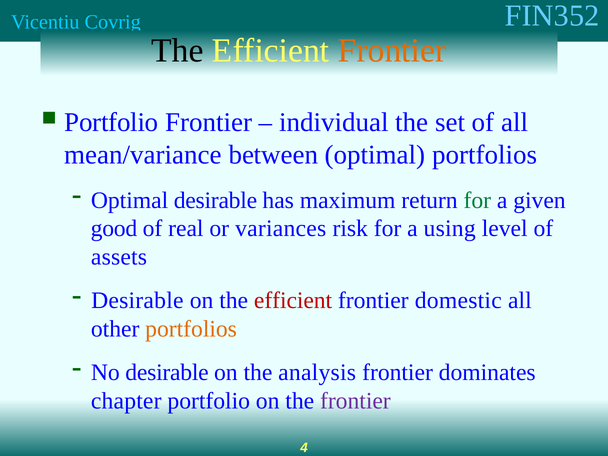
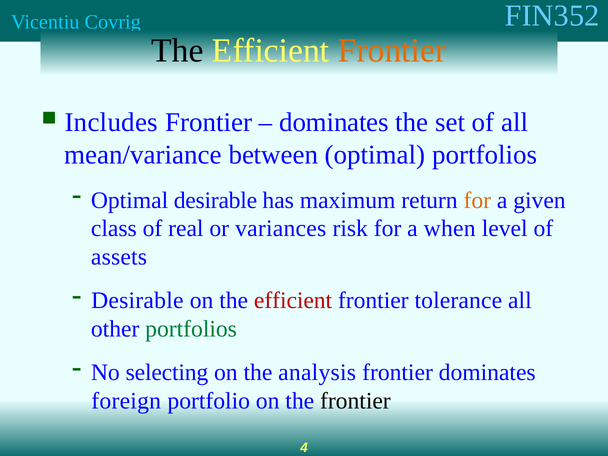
Portfolio at (111, 122): Portfolio -> Includes
individual at (334, 122): individual -> dominates
for at (477, 200) colour: green -> orange
good: good -> class
using: using -> when
domestic: domestic -> tolerance
portfolios at (191, 329) colour: orange -> green
No desirable: desirable -> selecting
chapter: chapter -> foreign
frontier at (355, 401) colour: purple -> black
